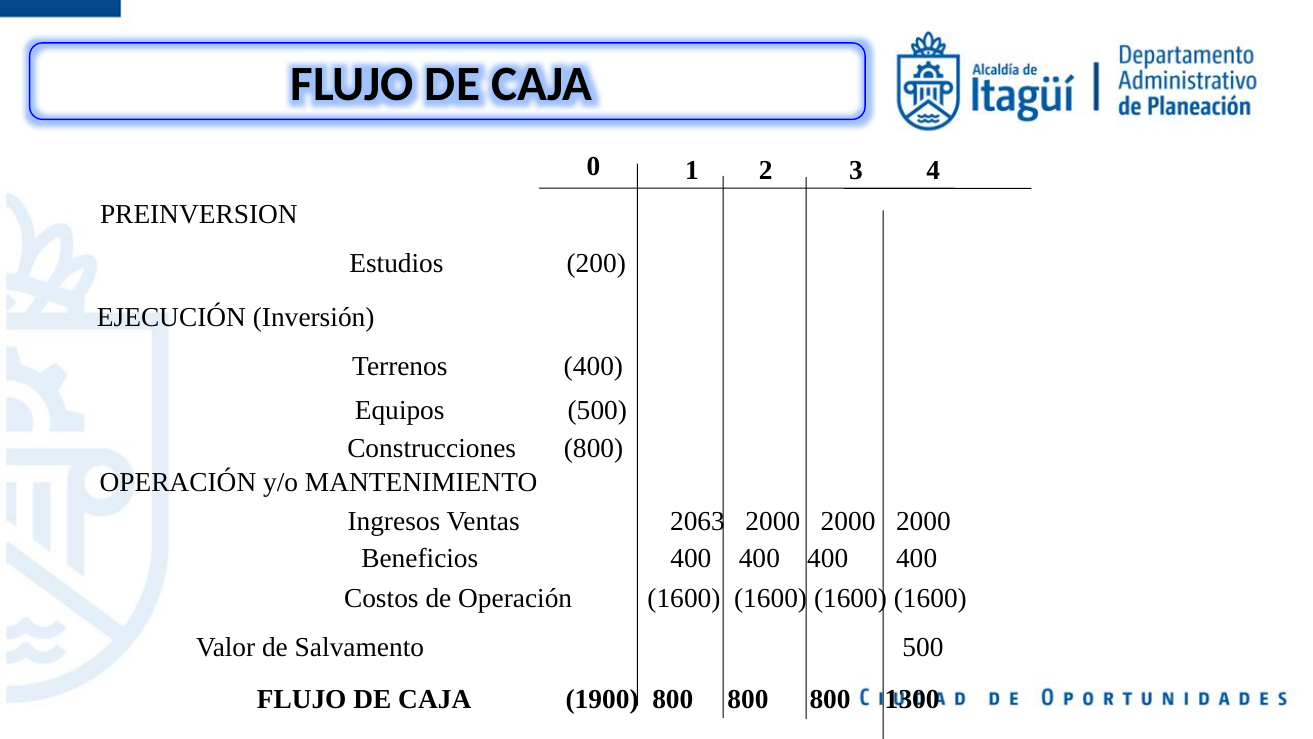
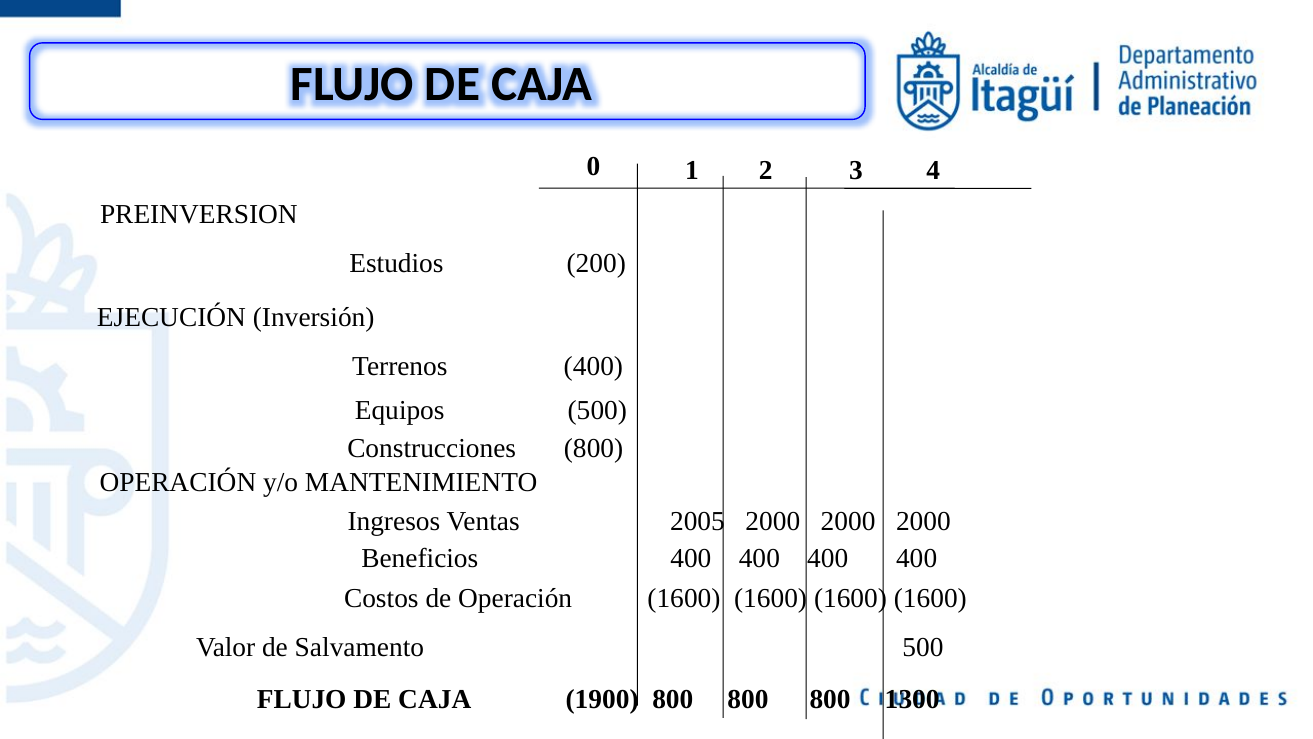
2063: 2063 -> 2005
